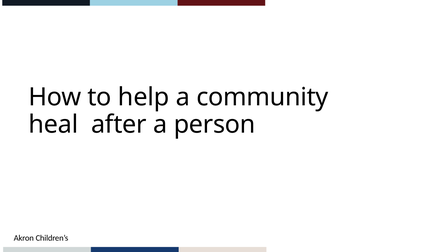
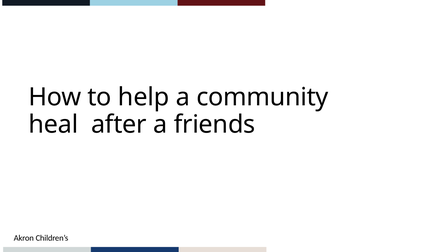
person: person -> friends
